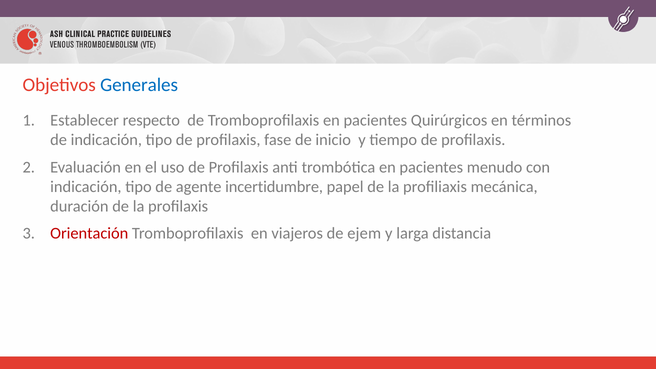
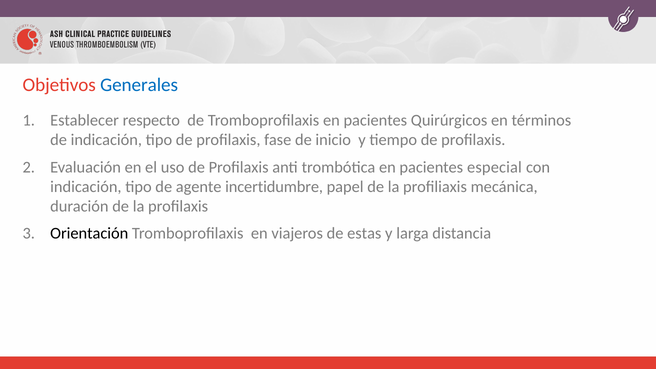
menudo: menudo -> especial
Orientación colour: red -> black
ejem: ejem -> estas
